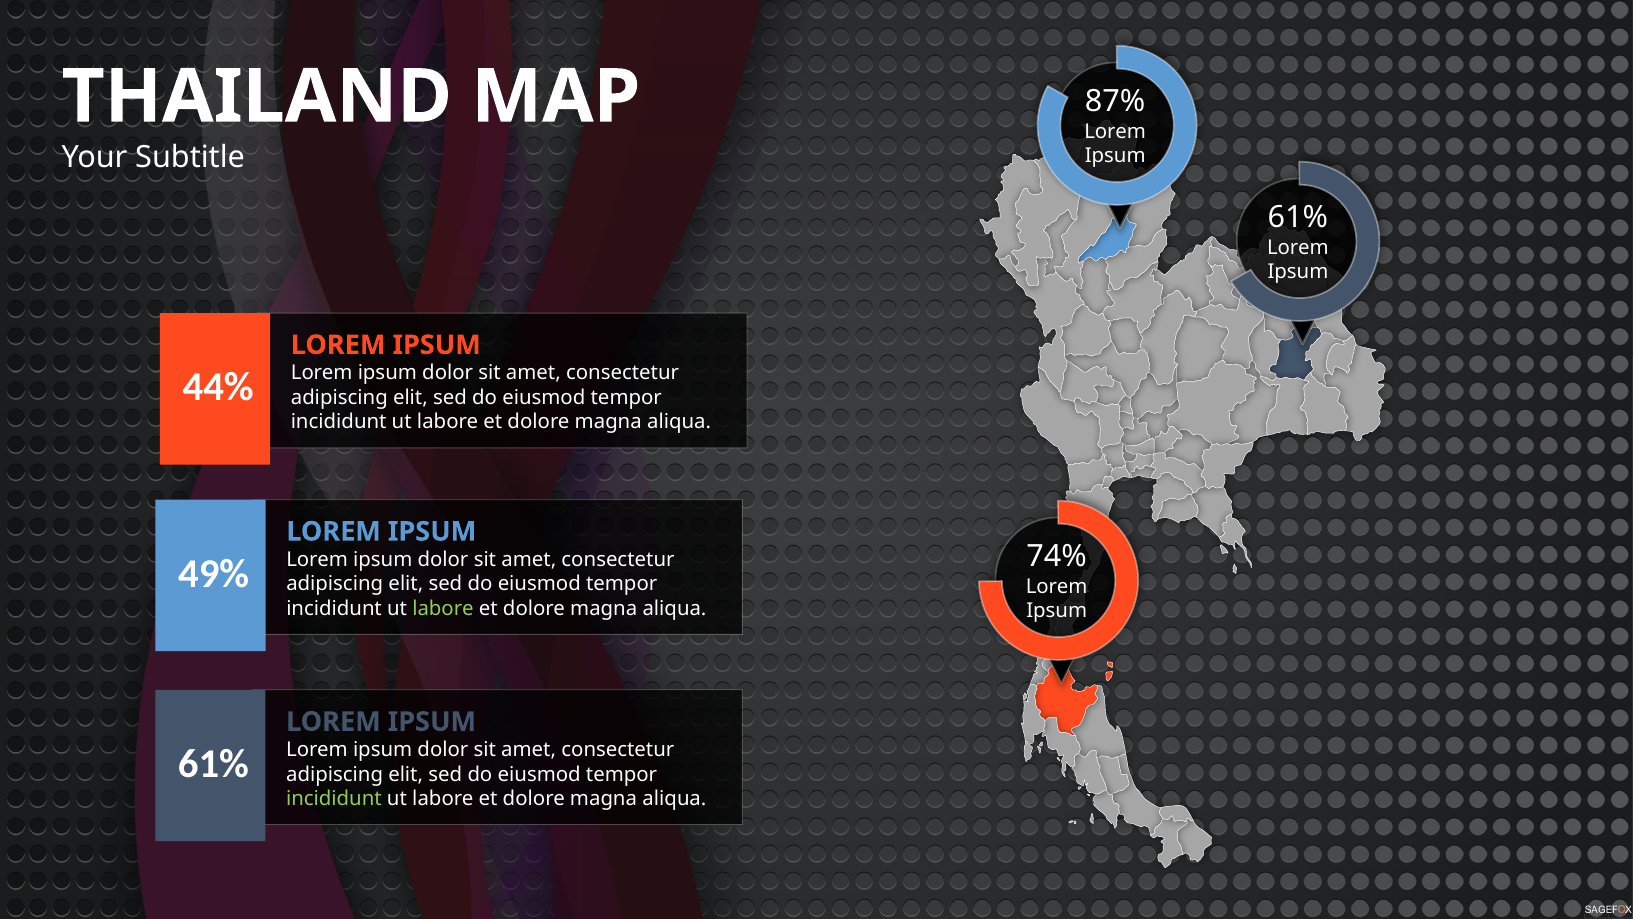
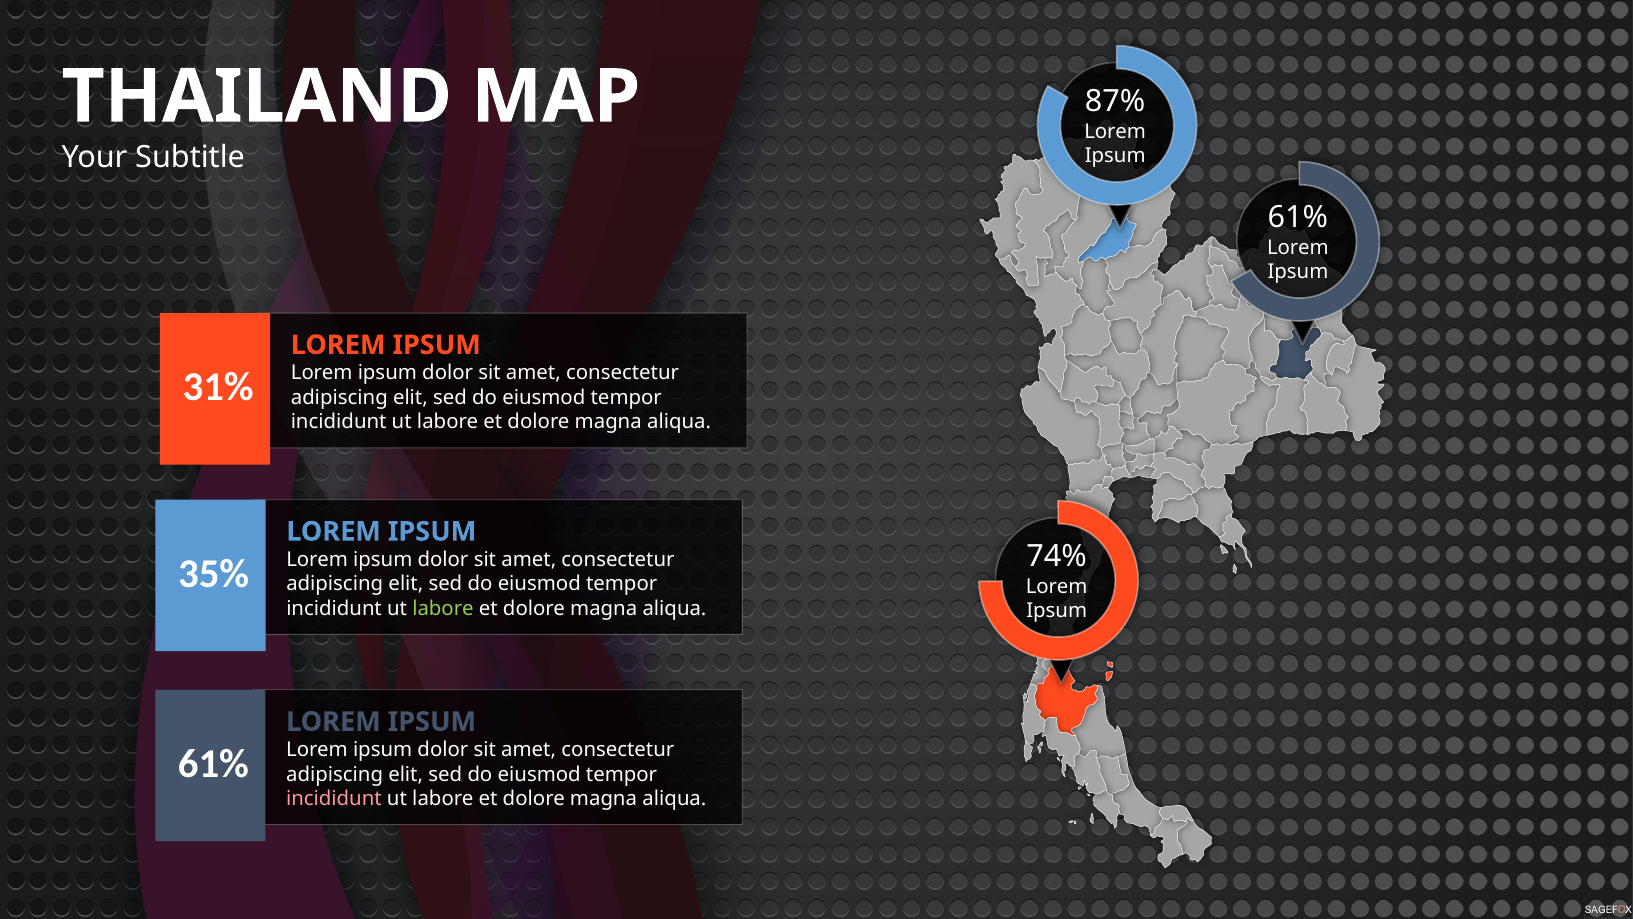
44%: 44% -> 31%
49%: 49% -> 35%
incididunt at (334, 799) colour: light green -> pink
